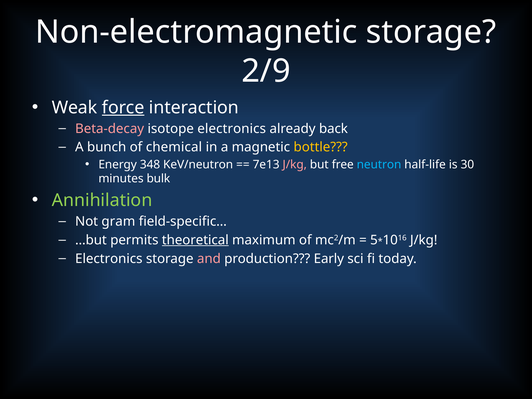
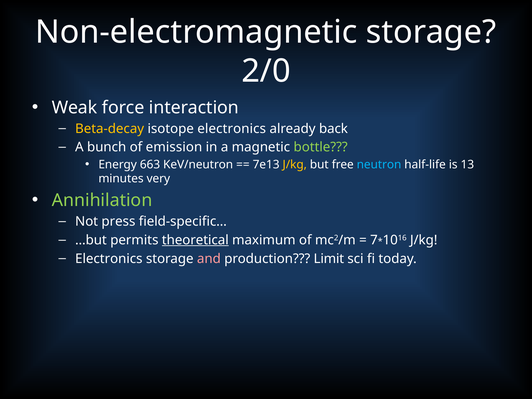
2/9: 2/9 -> 2/0
force underline: present -> none
Beta-decay colour: pink -> yellow
chemical: chemical -> emission
bottle colour: yellow -> light green
348: 348 -> 663
J/kg at (295, 165) colour: pink -> yellow
30: 30 -> 13
bulk: bulk -> very
gram: gram -> press
5: 5 -> 7
Early: Early -> Limit
